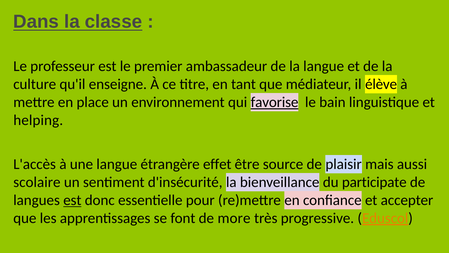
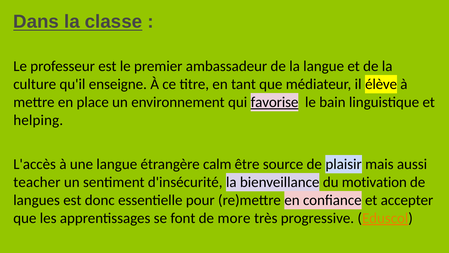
effet: effet -> calm
scolaire: scolaire -> teacher
participate: participate -> motivation
est at (72, 200) underline: present -> none
